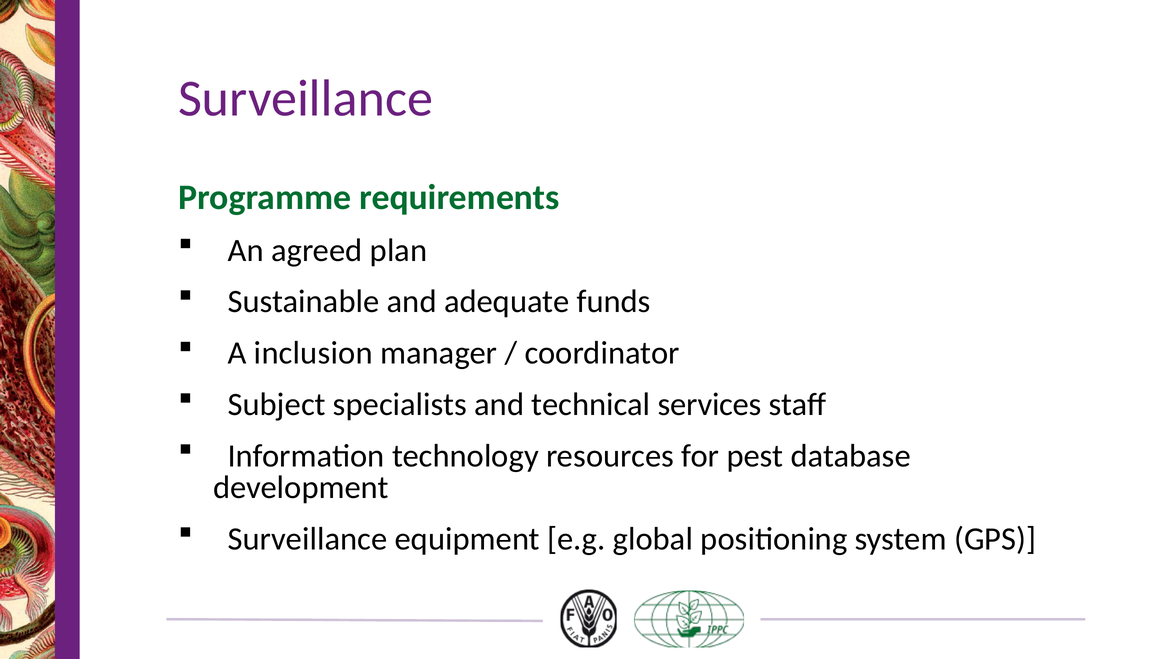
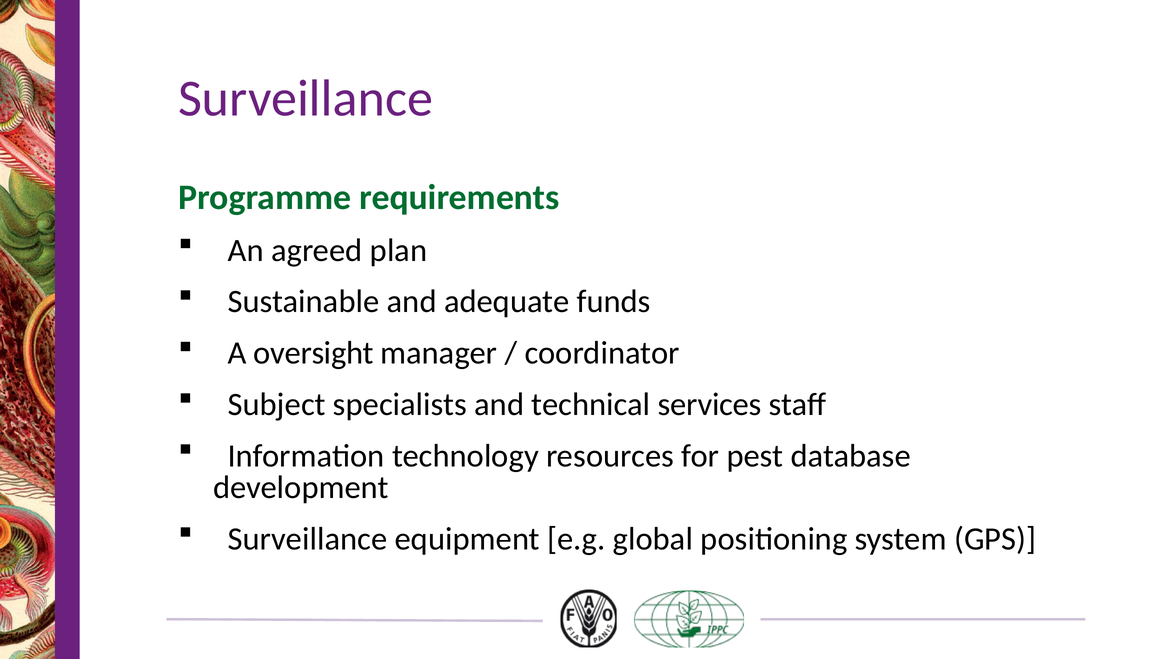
inclusion: inclusion -> oversight
